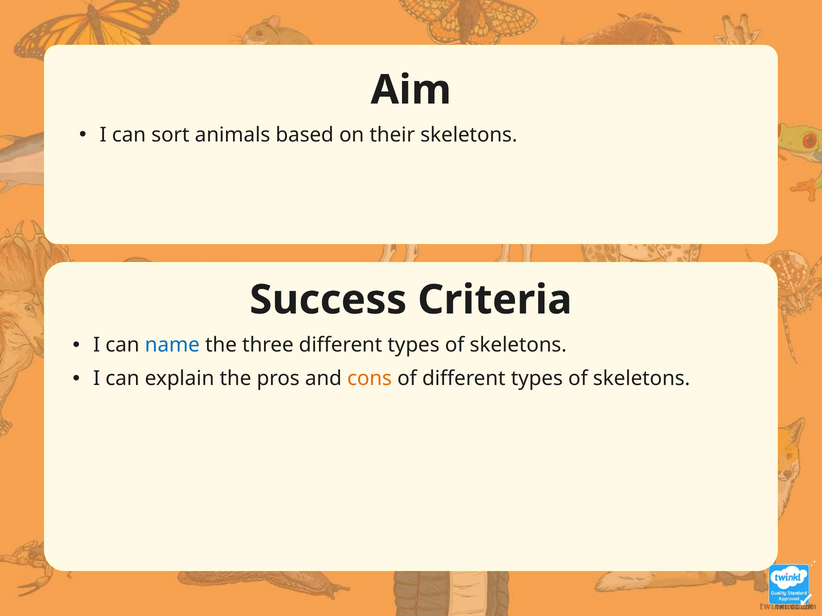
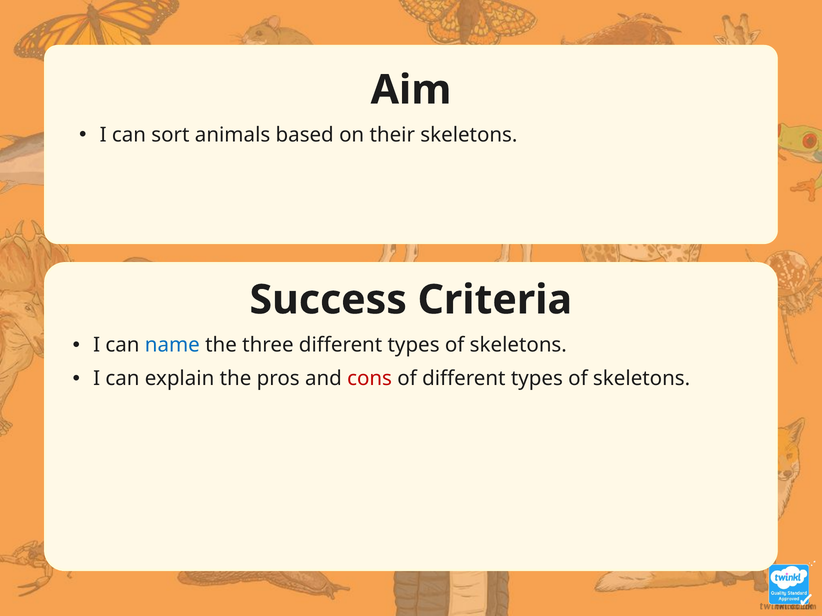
cons colour: orange -> red
